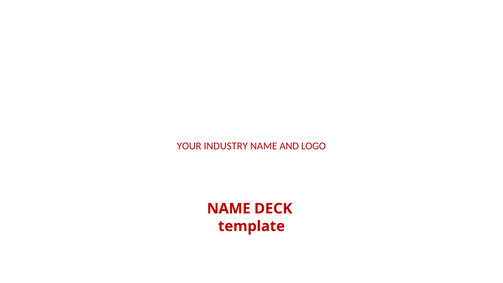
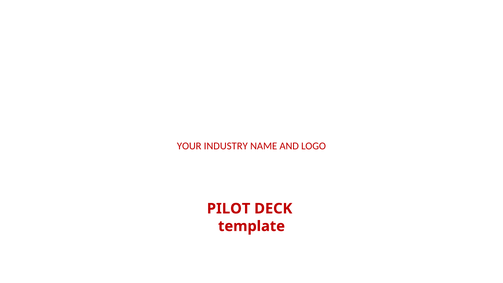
NAME at (229, 209): NAME -> PILOT
